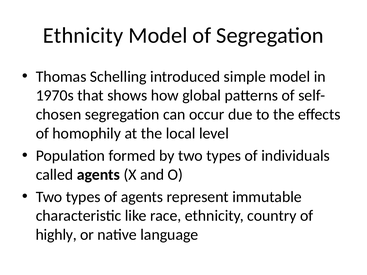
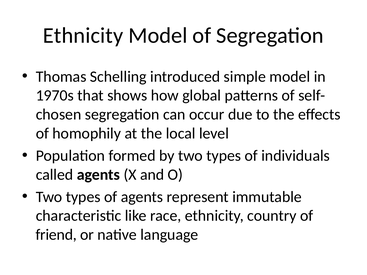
highly: highly -> friend
